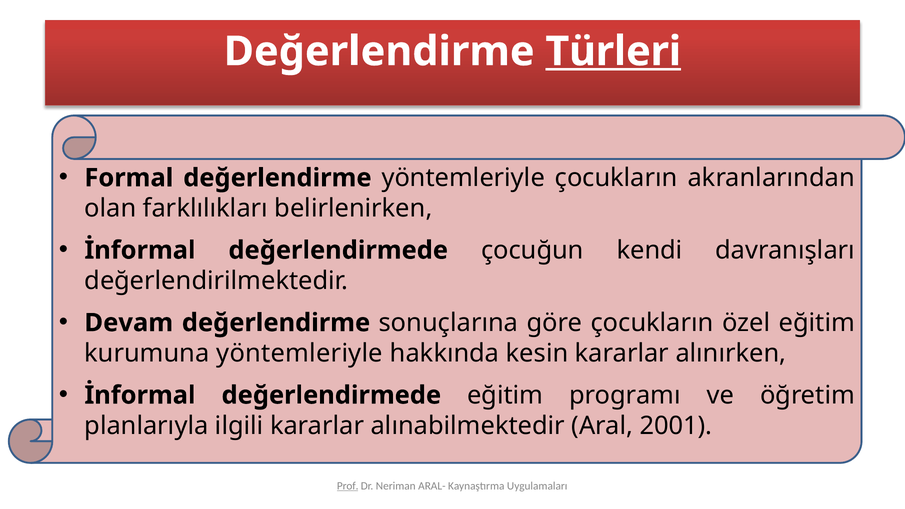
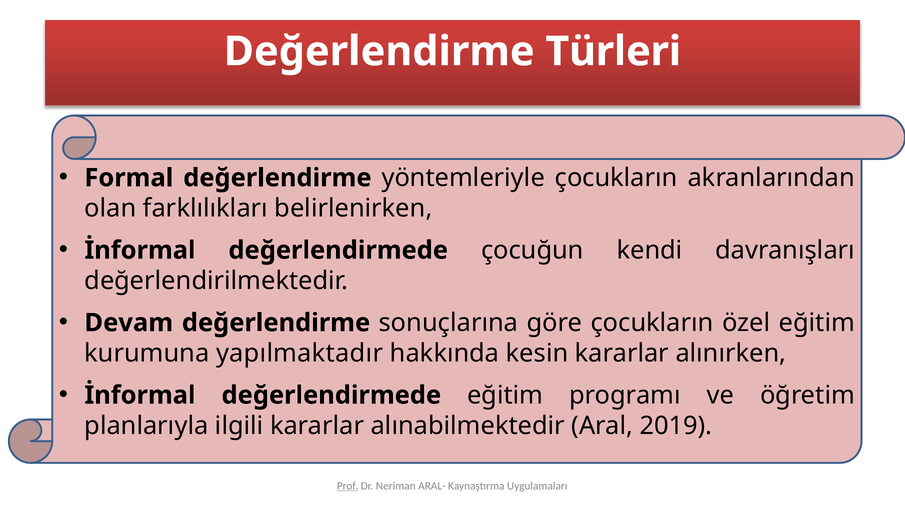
Türleri underline: present -> none
kurumuna yöntemleriyle: yöntemleriyle -> yapılmaktadır
2001: 2001 -> 2019
